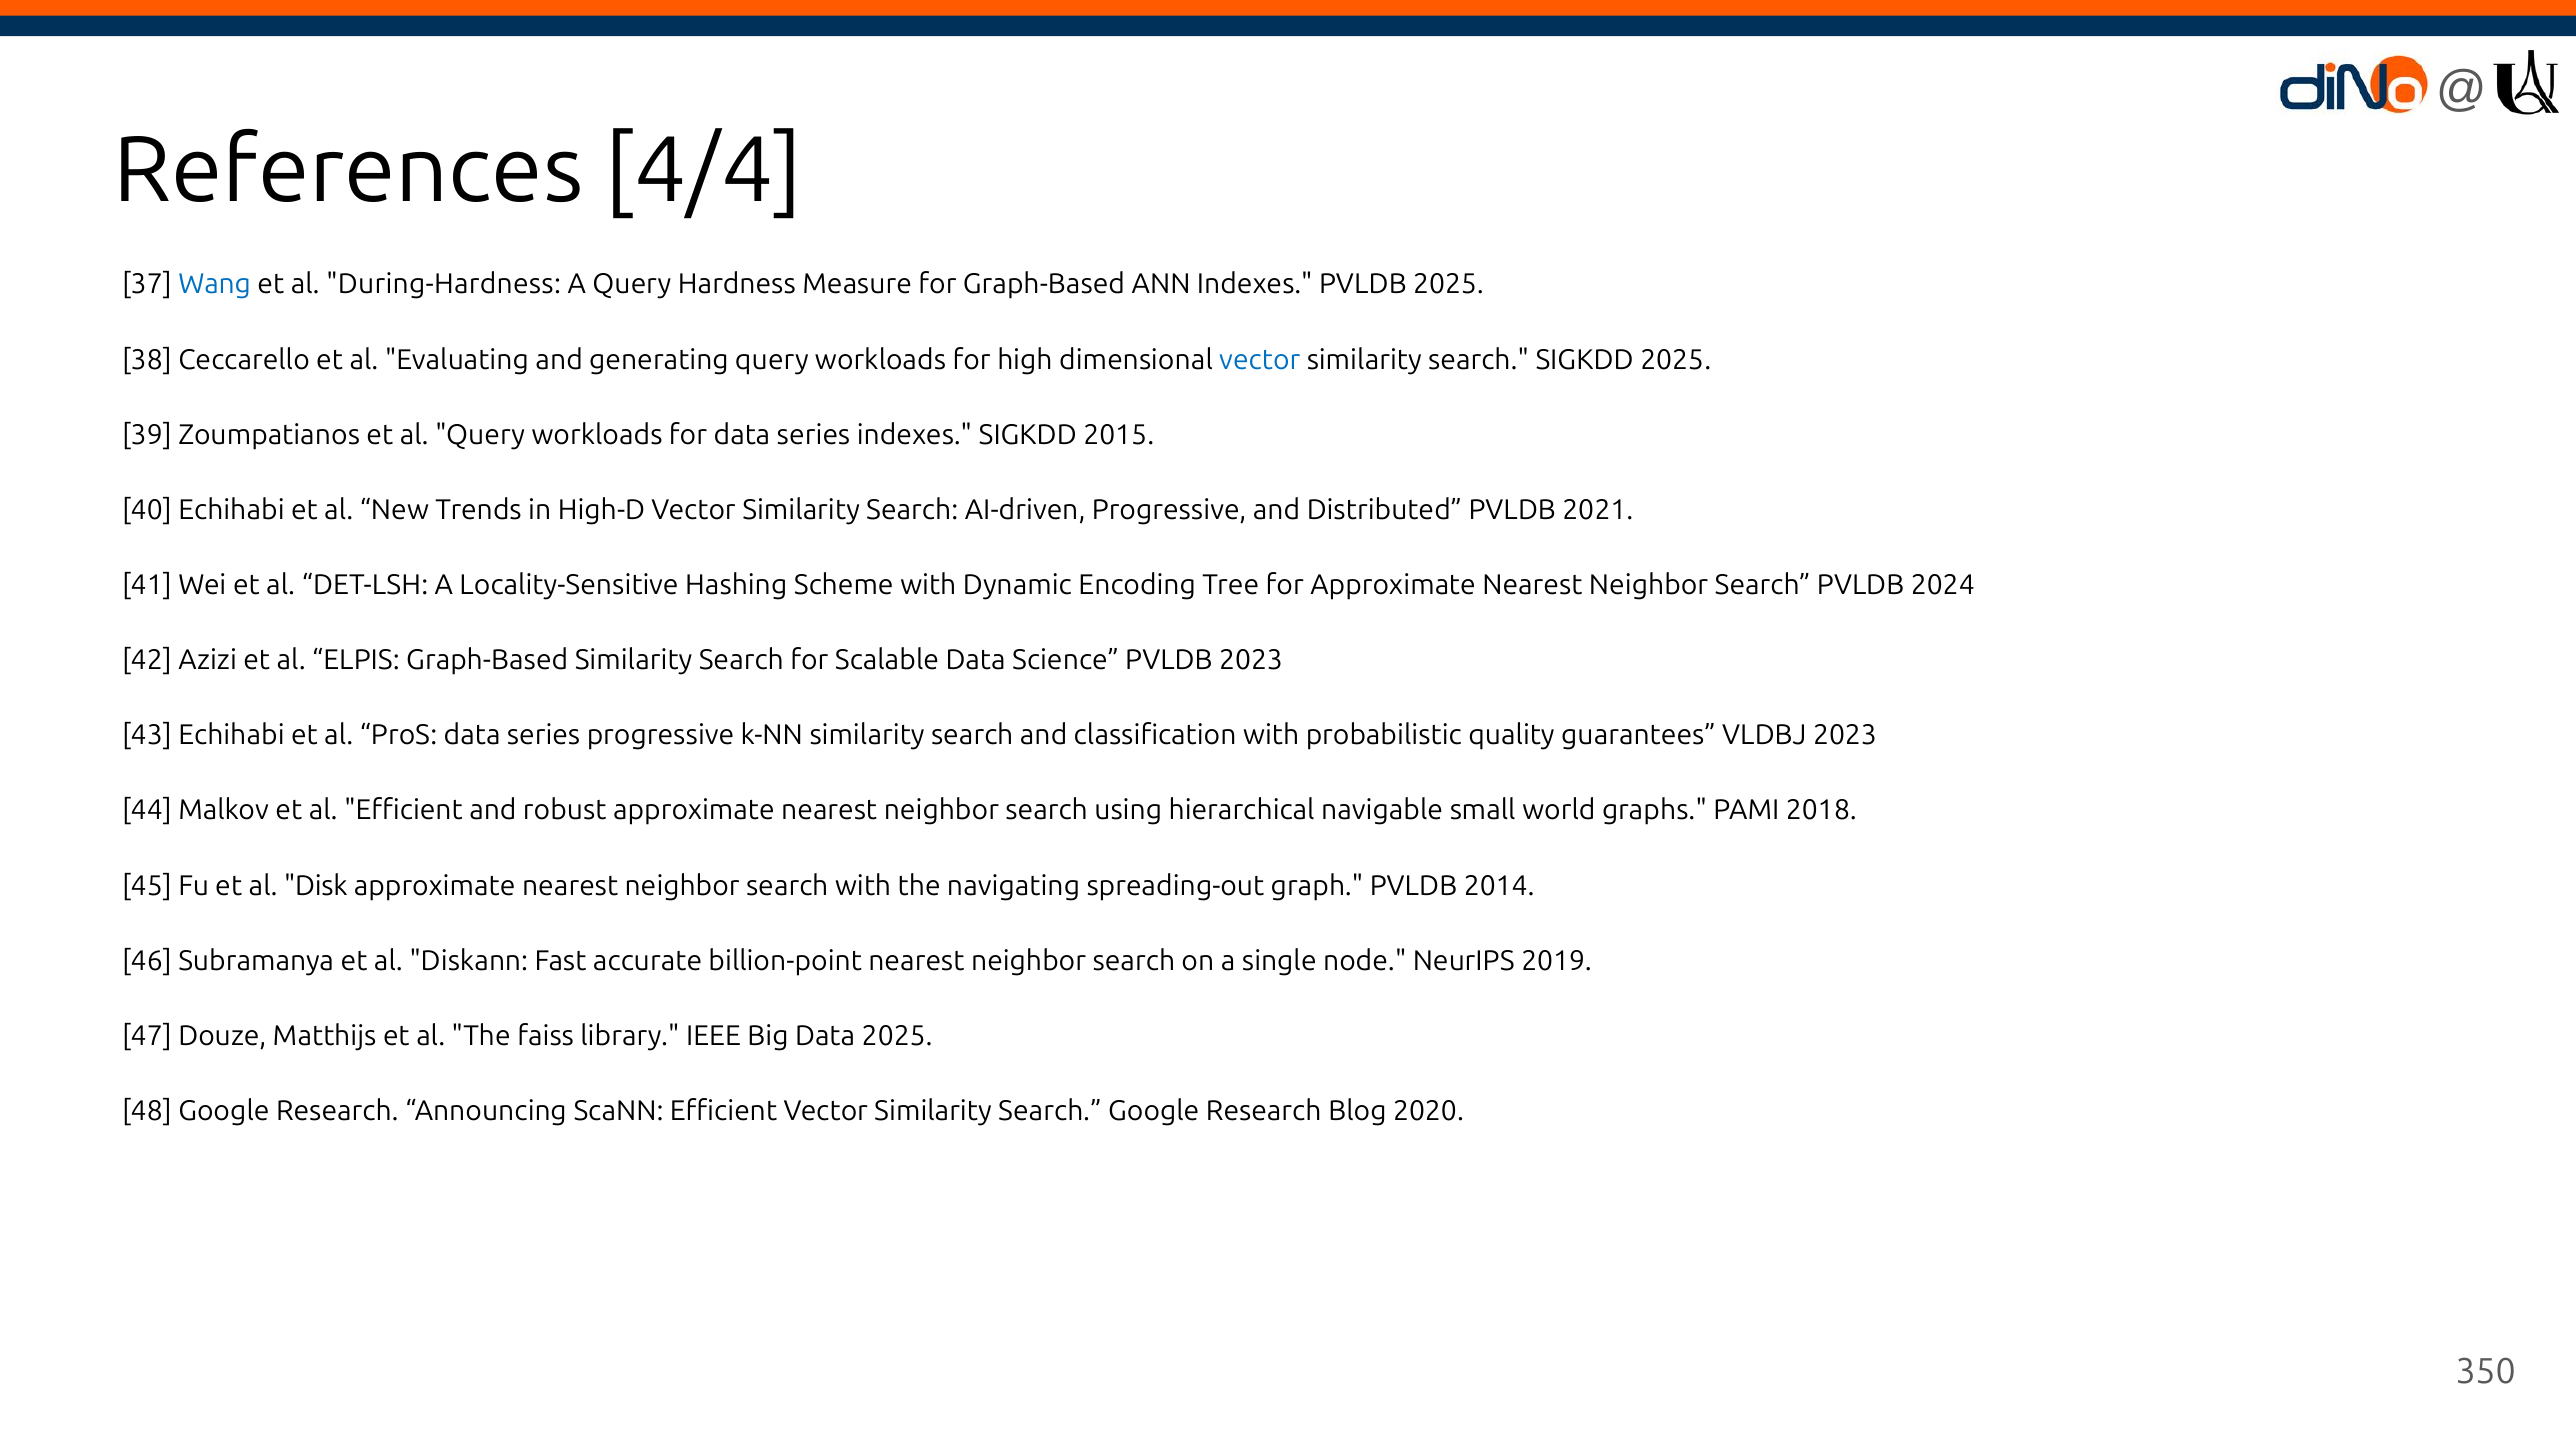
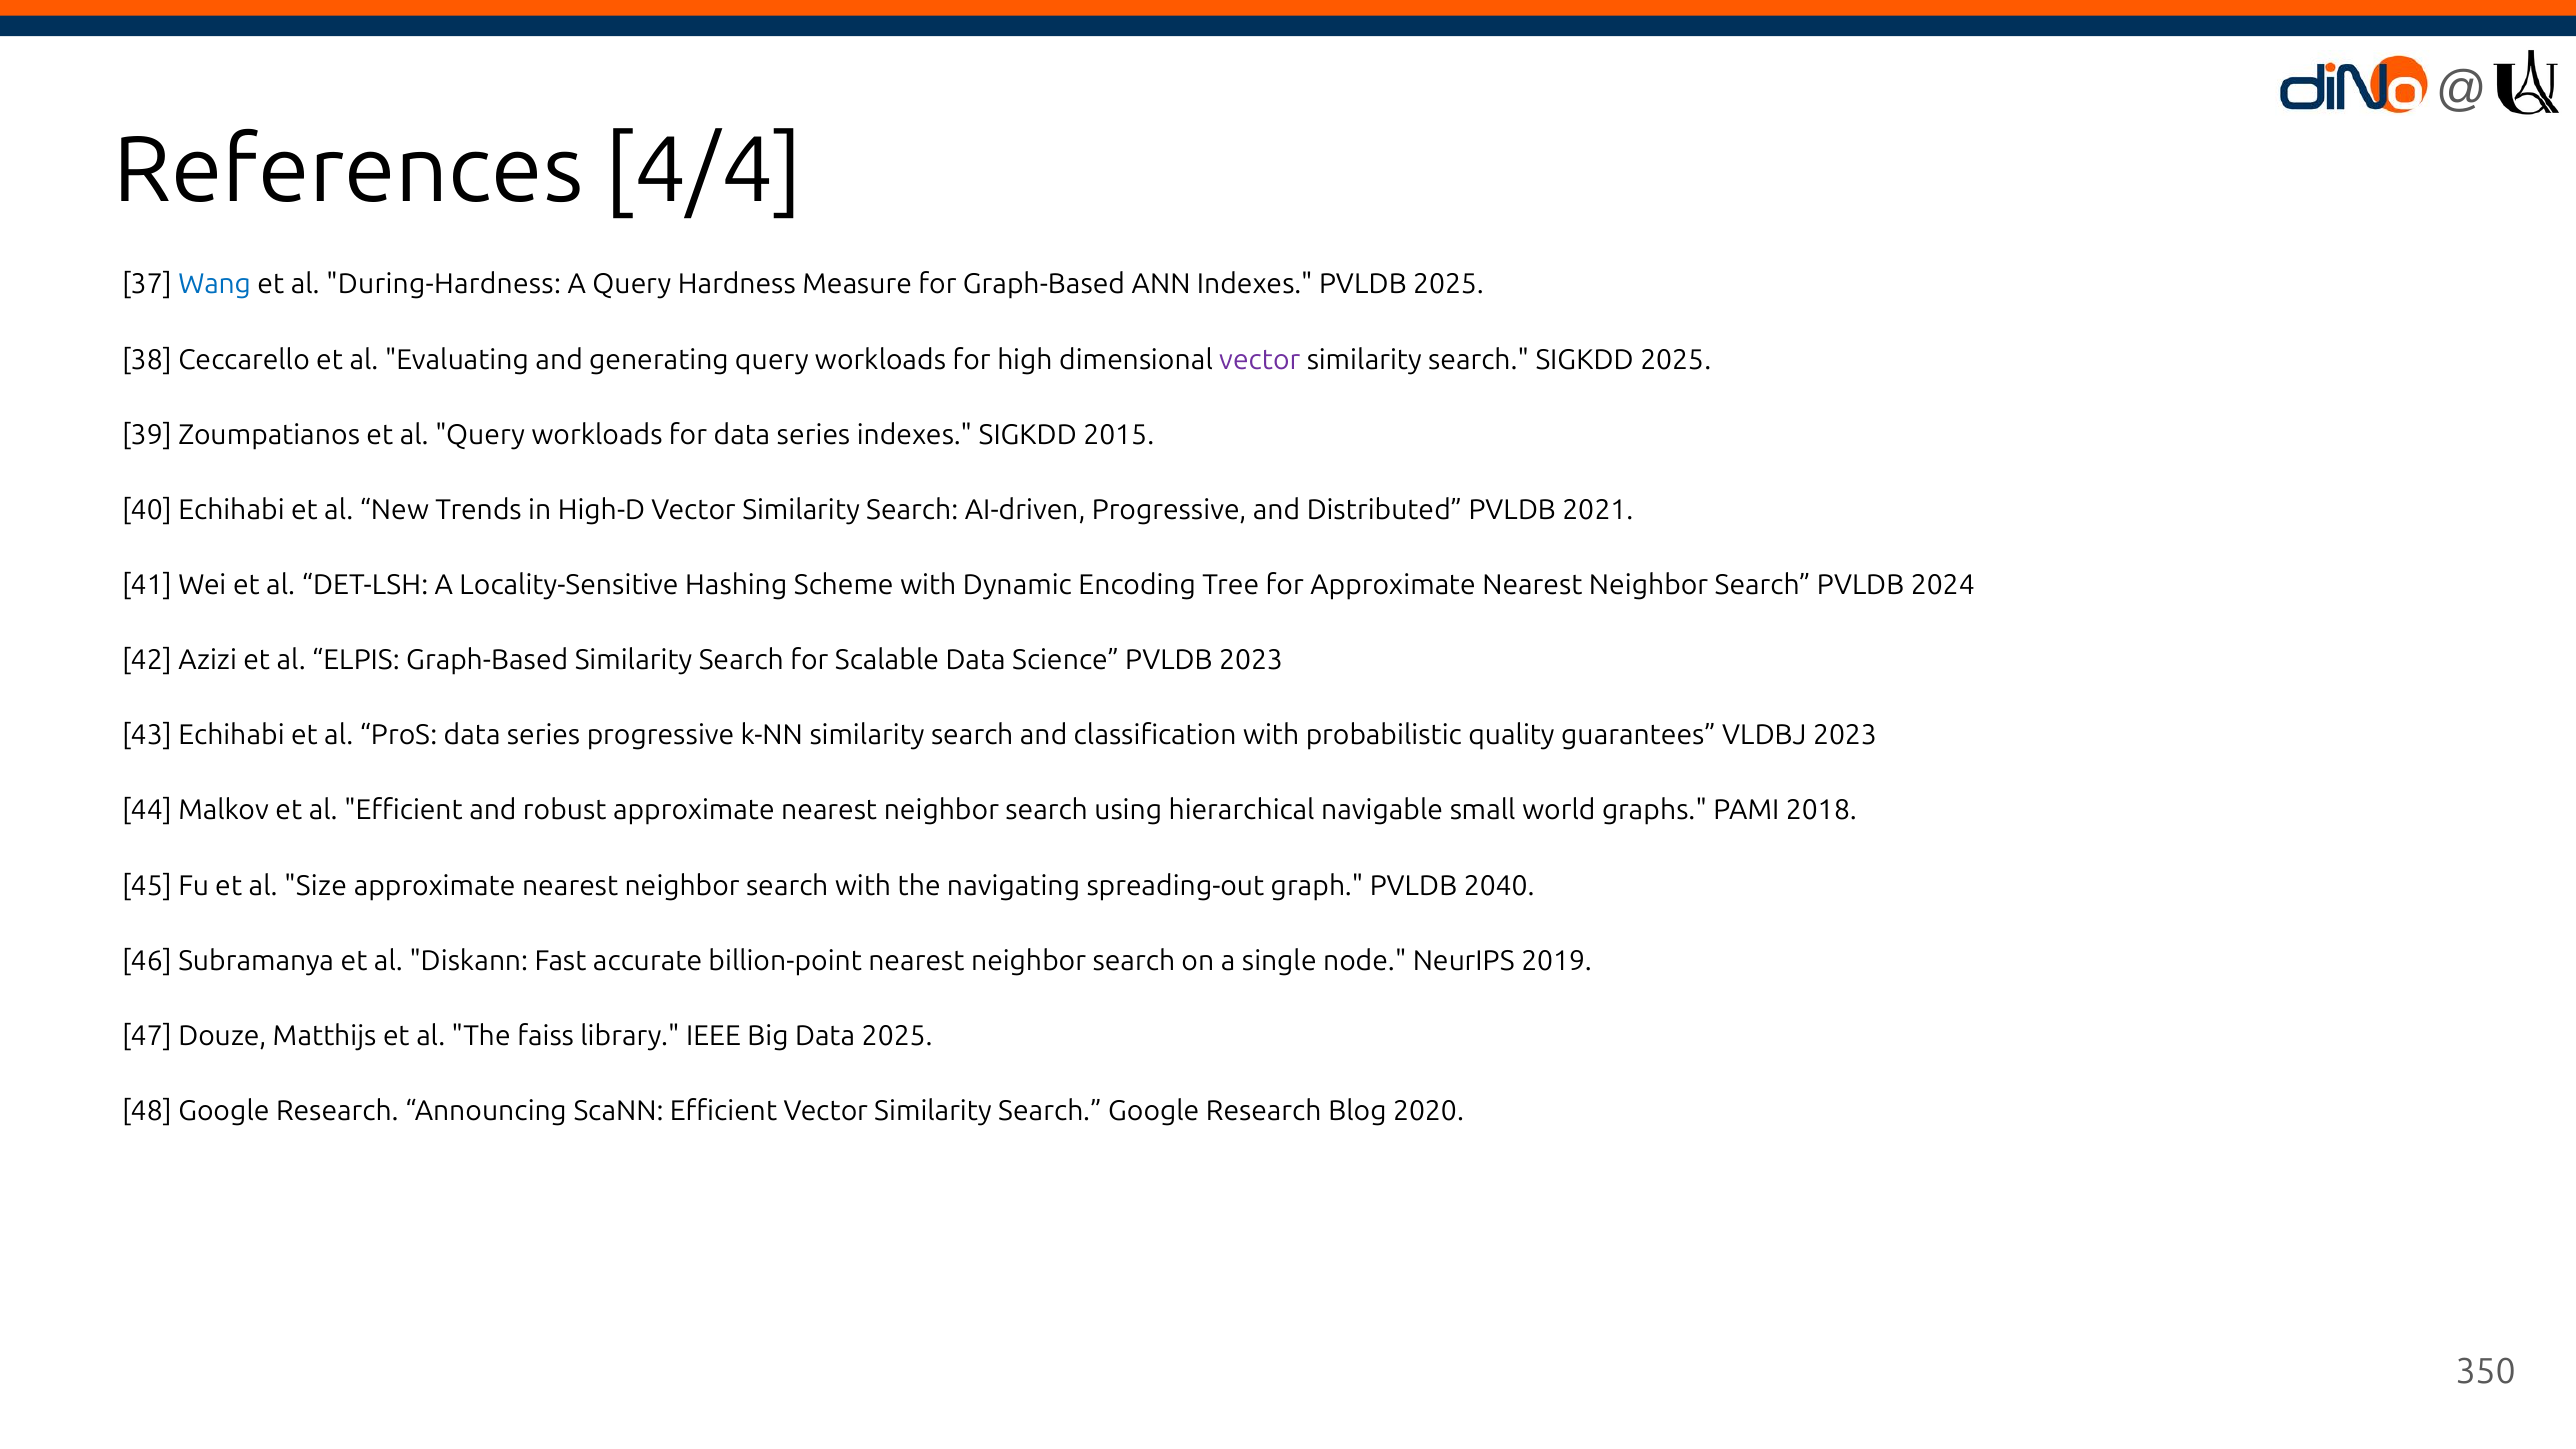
vector at (1260, 360) colour: blue -> purple
Disk: Disk -> Size
2014: 2014 -> 2040
